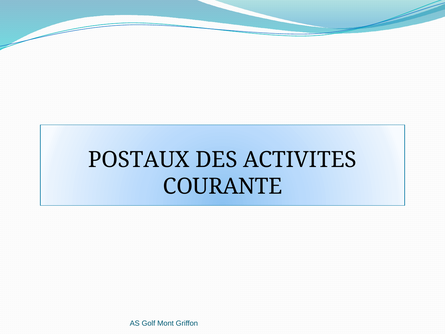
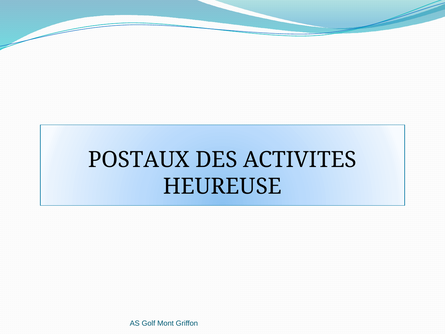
COURANTE: COURANTE -> HEUREUSE
